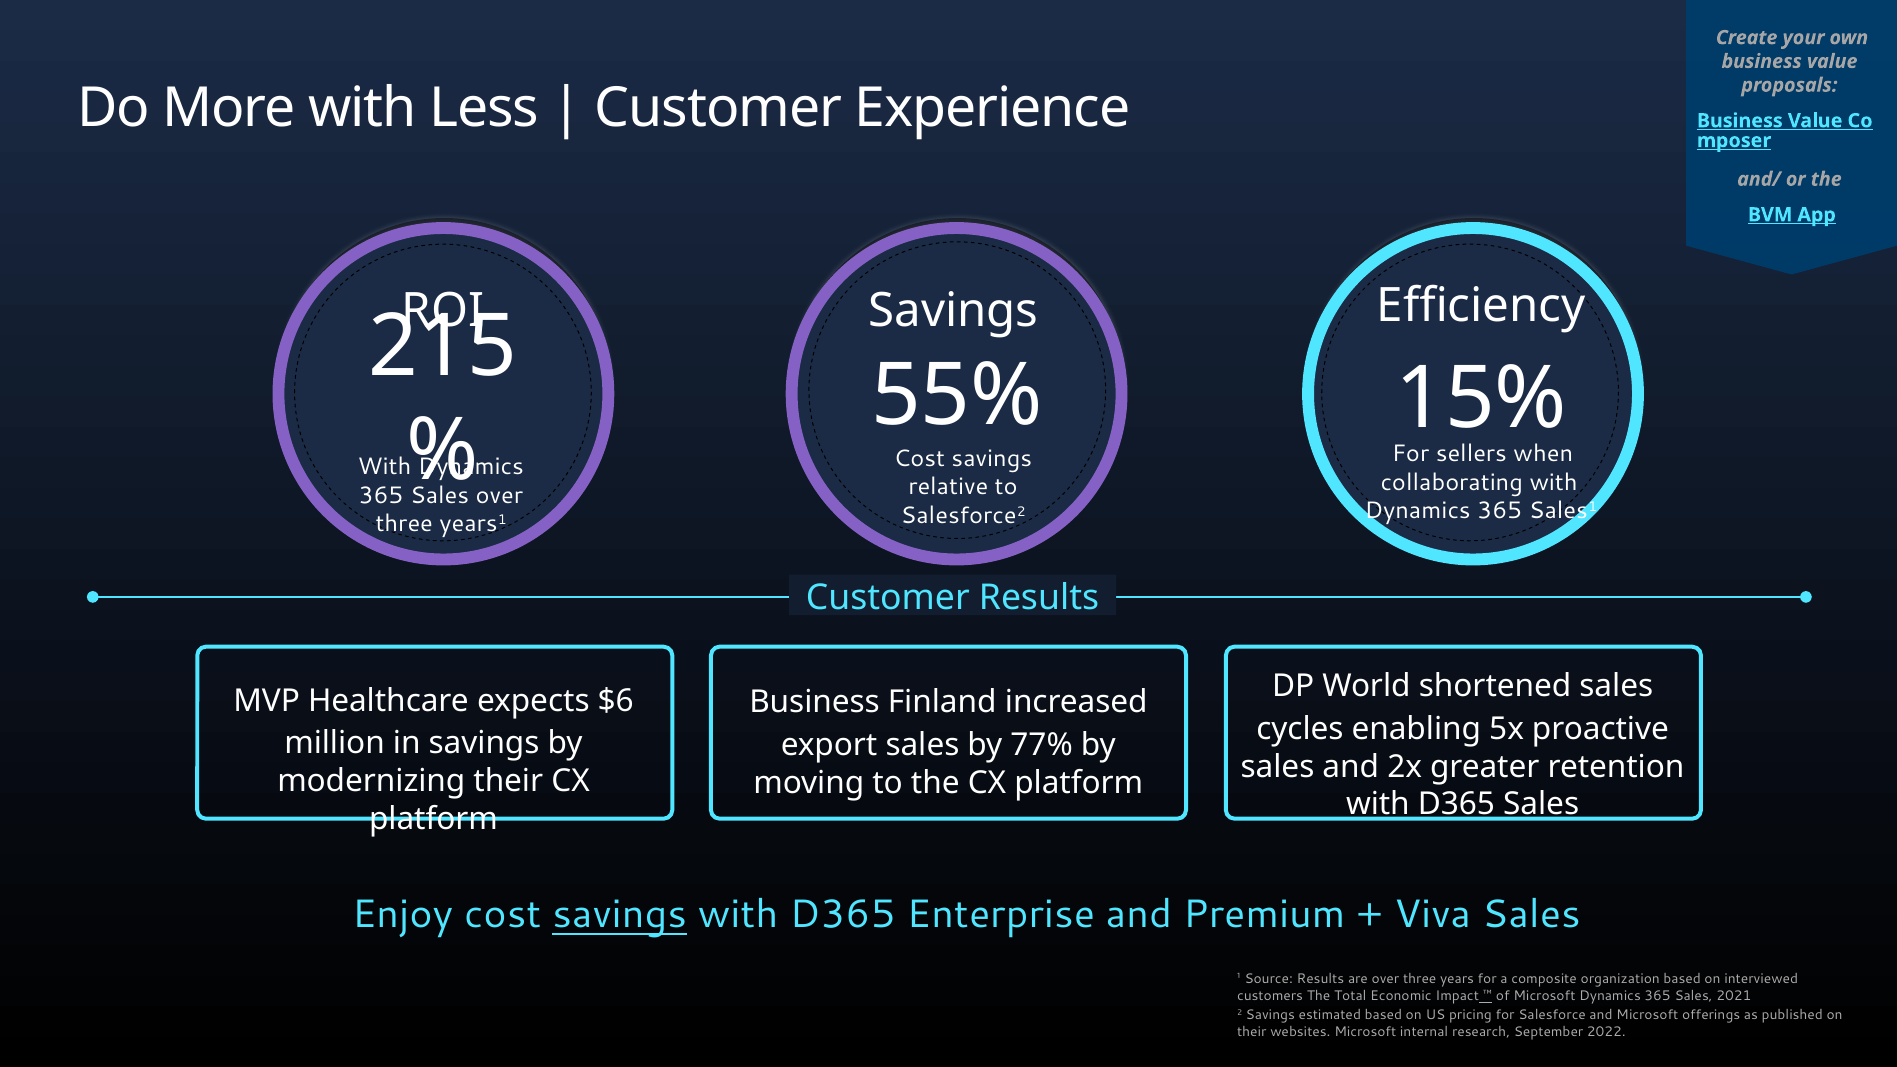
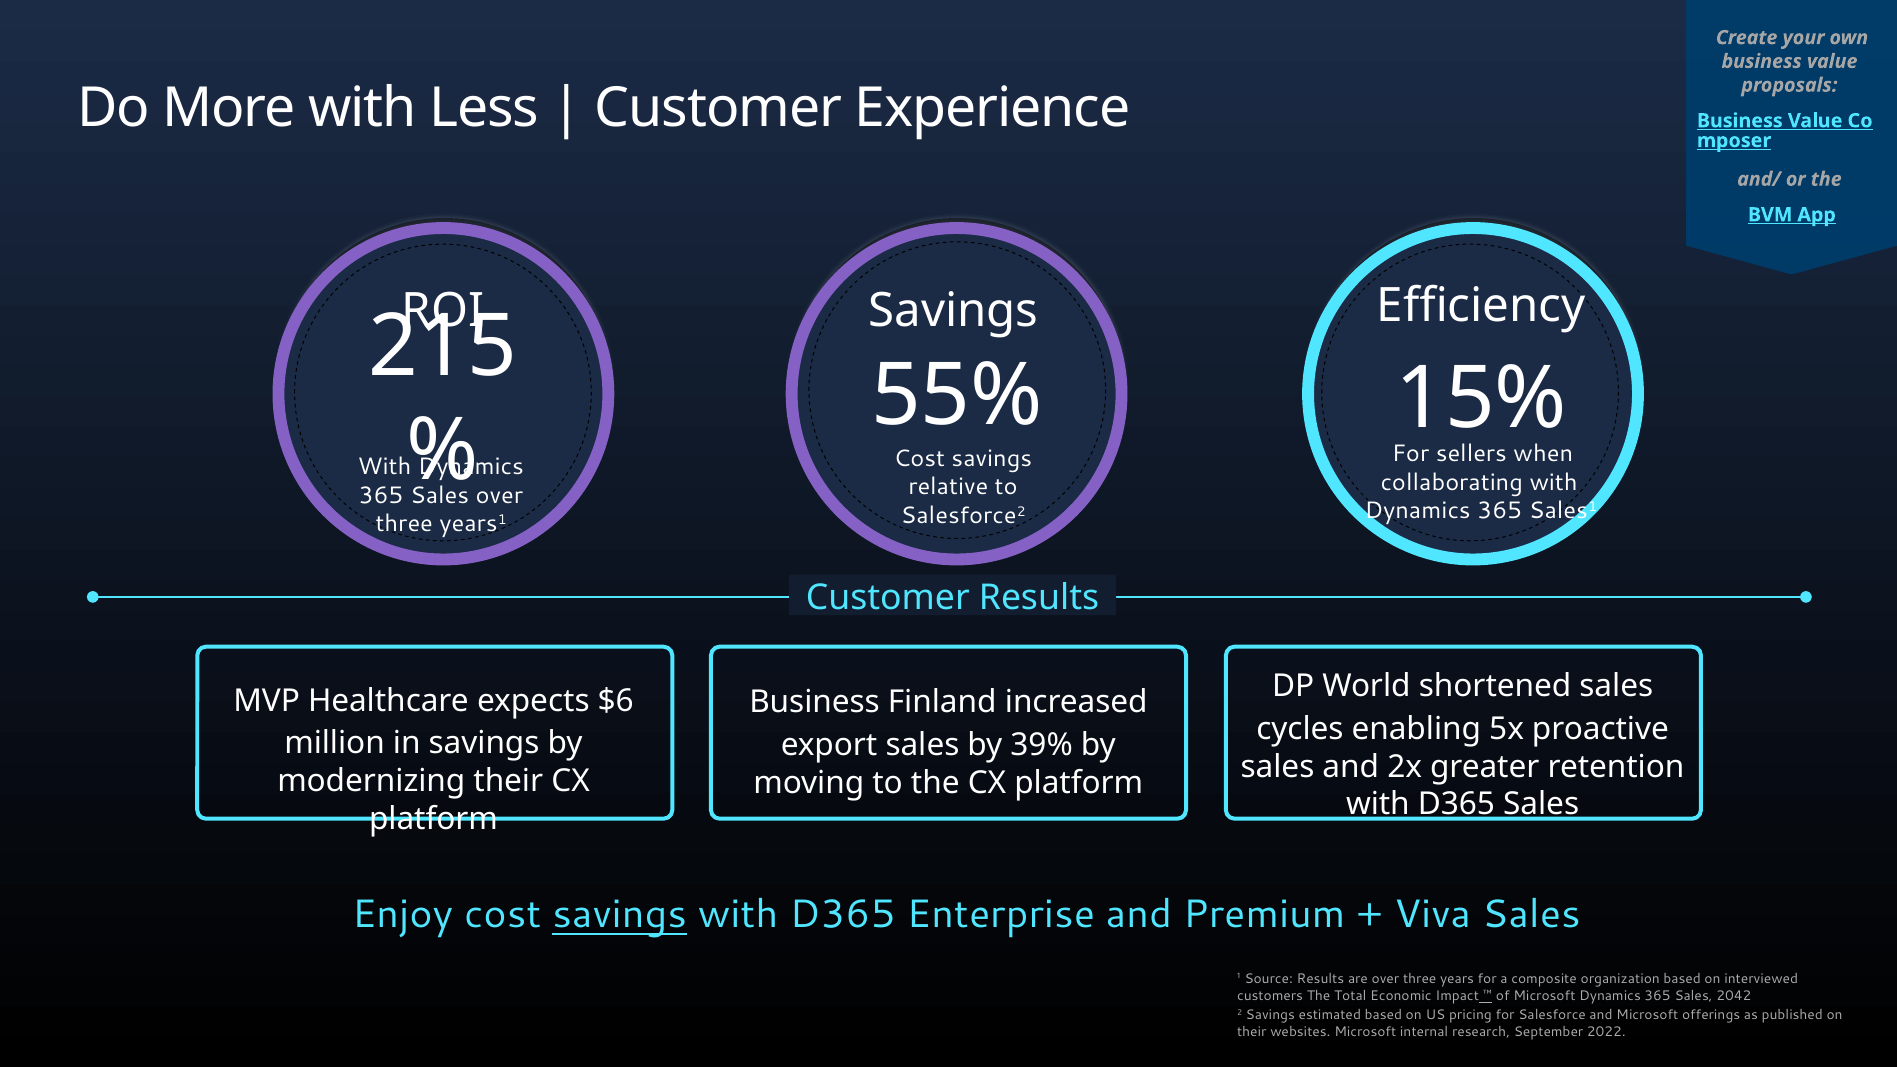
77%: 77% -> 39%
2021: 2021 -> 2042
